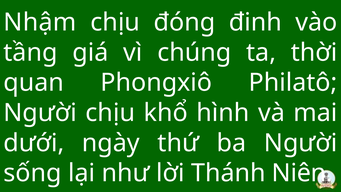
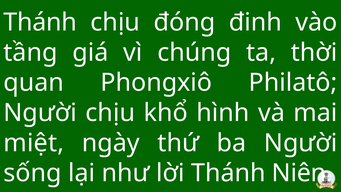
Nhậm at (40, 22): Nhậm -> Thánh
dưới: dưới -> miệt
